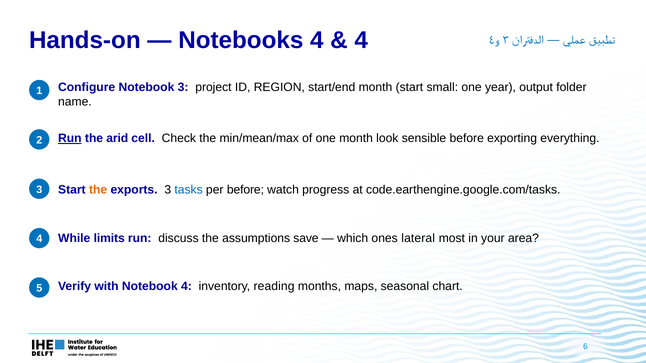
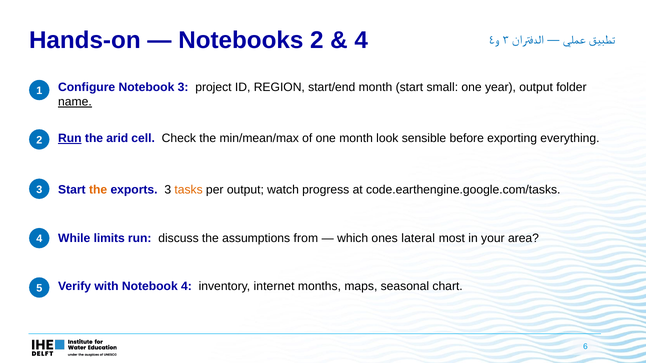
Notebooks 4: 4 -> 2
name underline: none -> present
tasks colour: blue -> orange
per before: before -> output
save: save -> from
reading: reading -> internet
